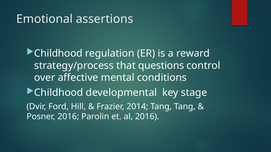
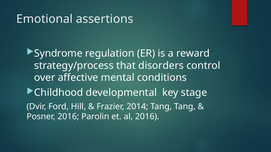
Childhood at (58, 53): Childhood -> Syndrome
questions: questions -> disorders
